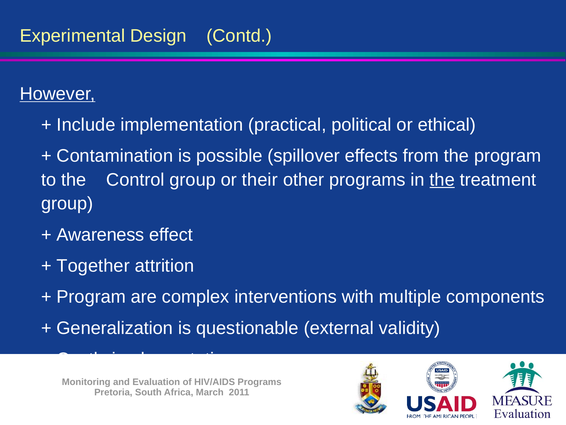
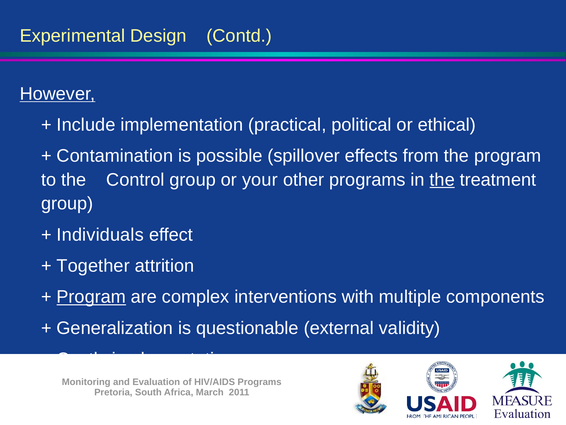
their: their -> your
Awareness: Awareness -> Individuals
Program at (91, 297) underline: none -> present
